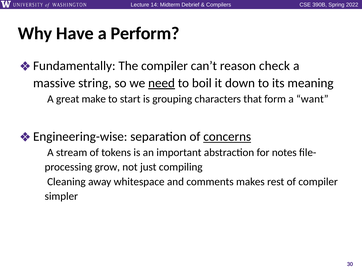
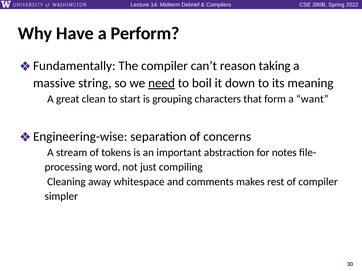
check: check -> taking
make: make -> clean
concerns underline: present -> none
grow: grow -> word
